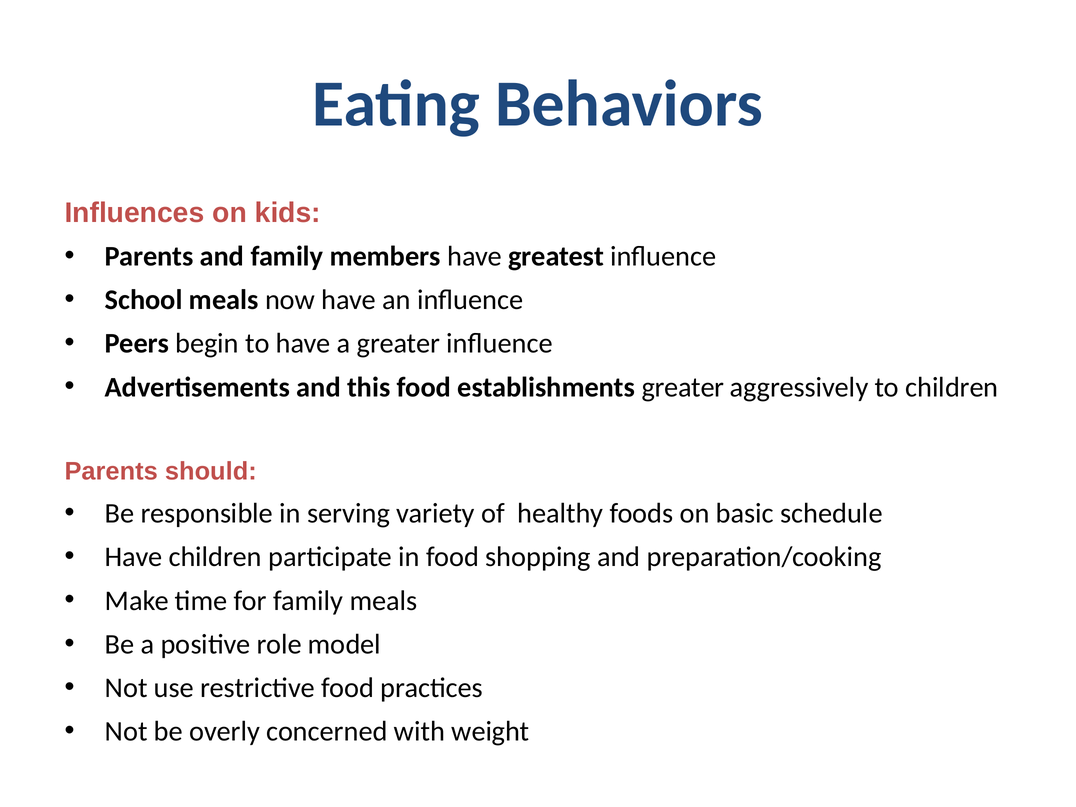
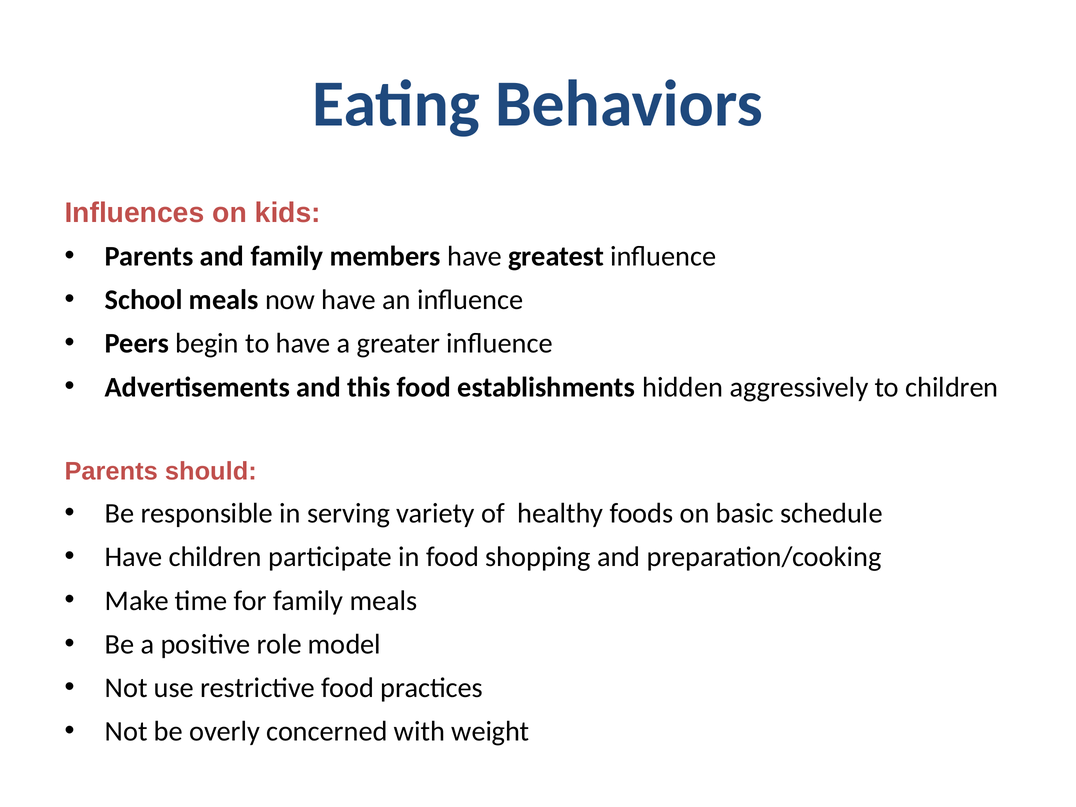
establishments greater: greater -> hidden
